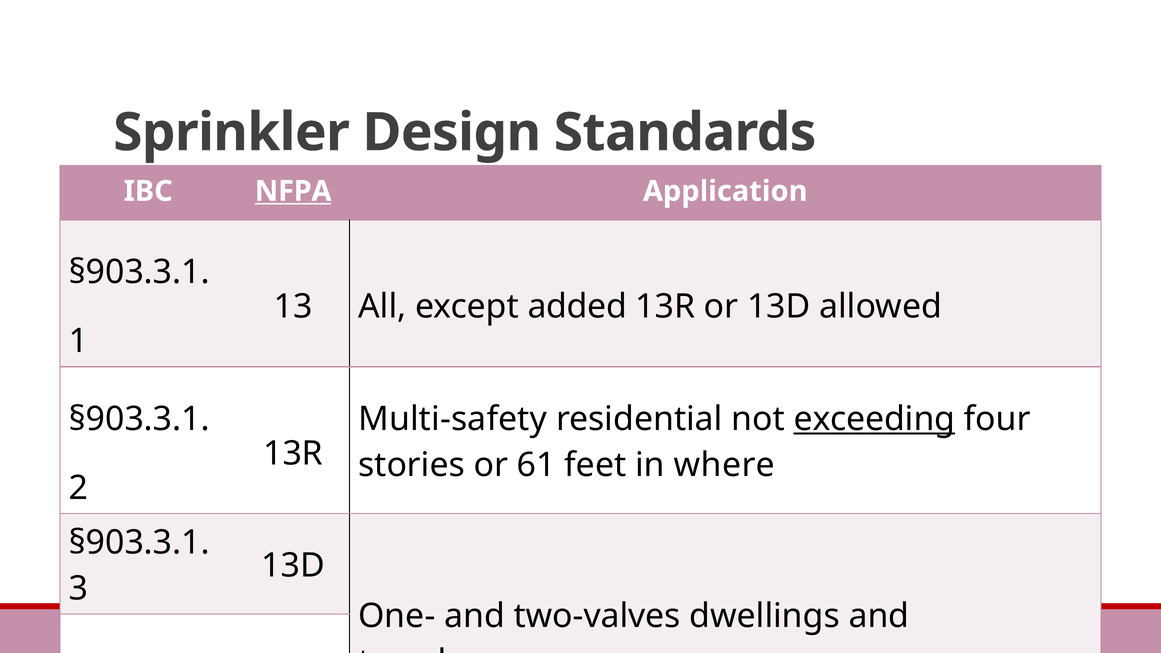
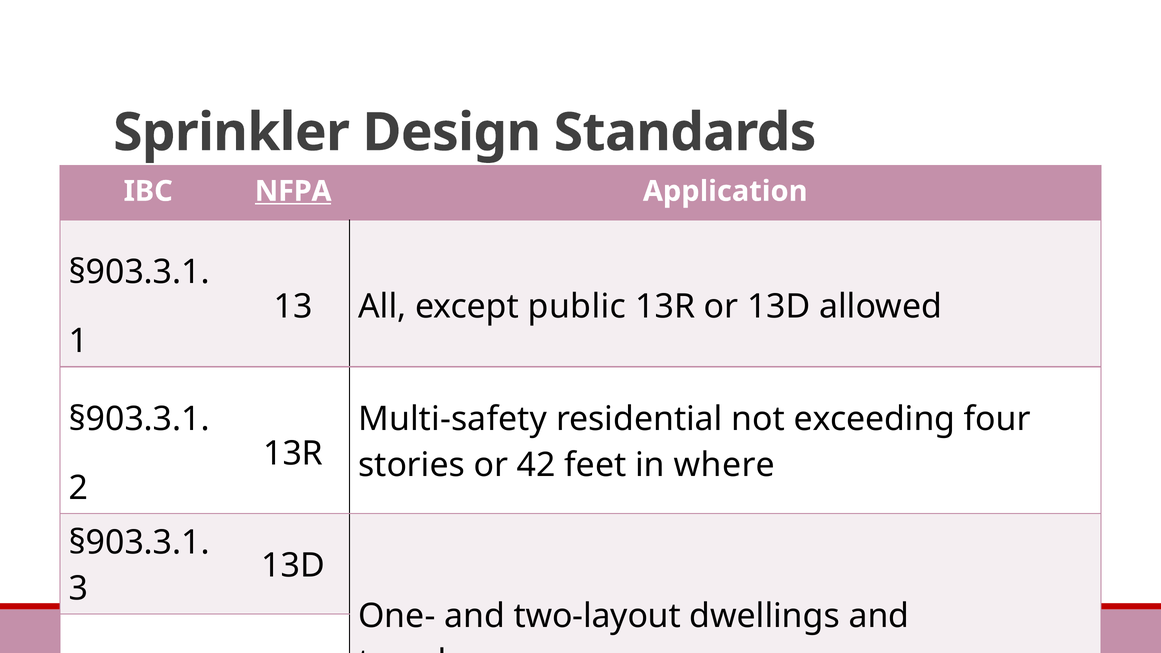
added: added -> public
exceeding underline: present -> none
61: 61 -> 42
two-valves: two-valves -> two-layout
